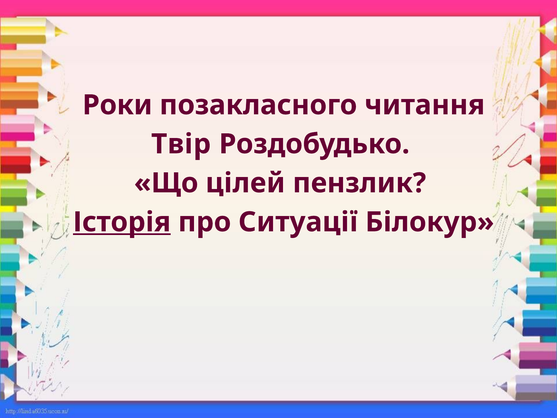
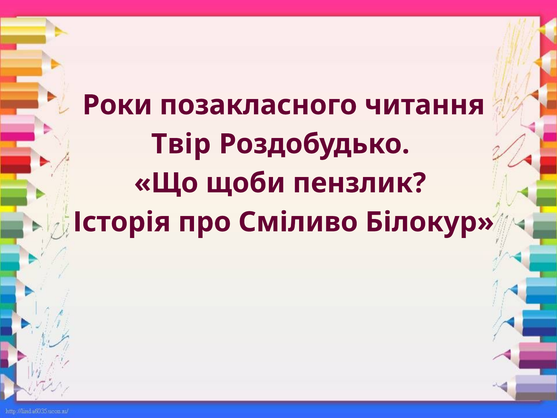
цілей: цілей -> щоби
Історія underline: present -> none
Ситуації: Ситуації -> Сміливо
